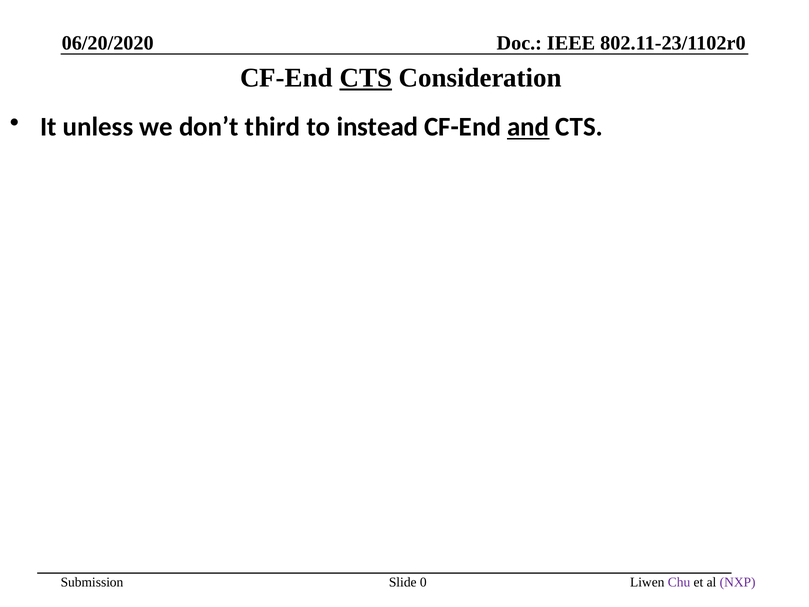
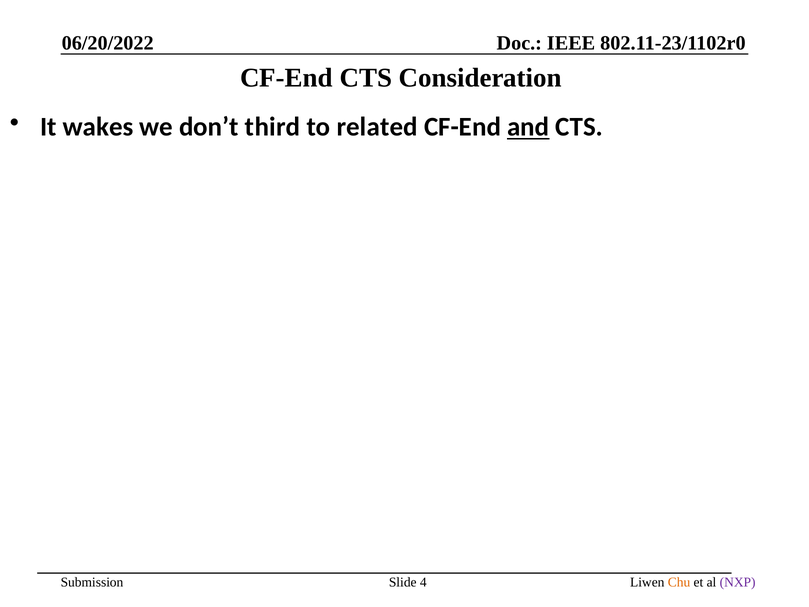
06/20/2020: 06/20/2020 -> 06/20/2022
CTS at (366, 78) underline: present -> none
unless: unless -> wakes
instead: instead -> related
0: 0 -> 4
Chu colour: purple -> orange
